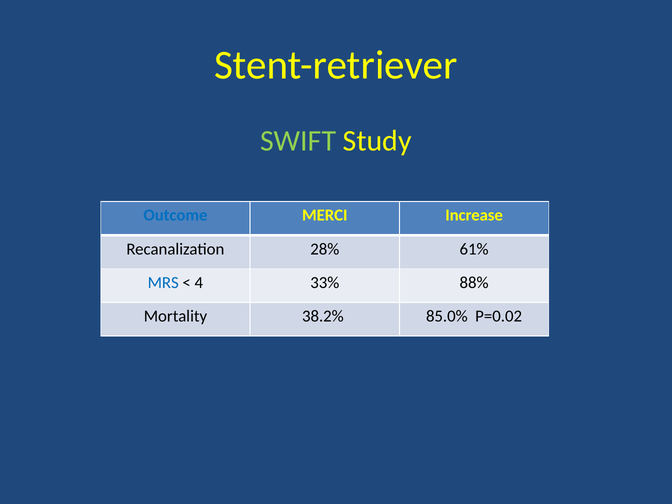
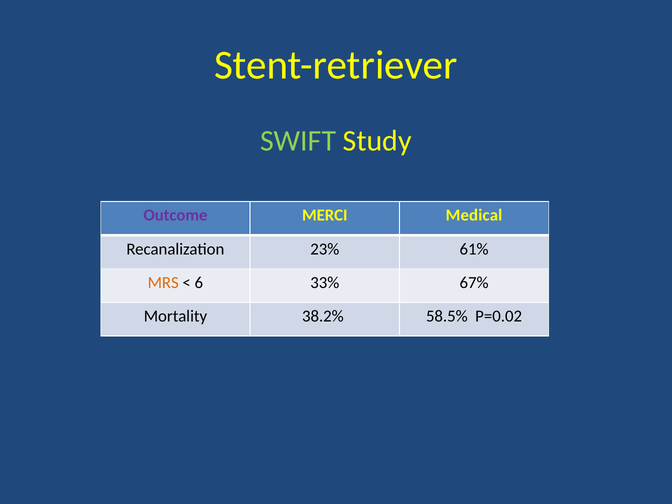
Outcome colour: blue -> purple
Increase: Increase -> Medical
28%: 28% -> 23%
MRS colour: blue -> orange
4: 4 -> 6
88%: 88% -> 67%
85.0%: 85.0% -> 58.5%
